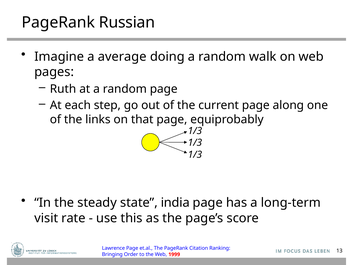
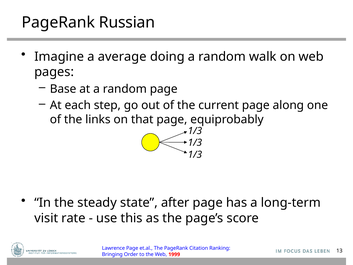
Ruth: Ruth -> Base
india: india -> after
